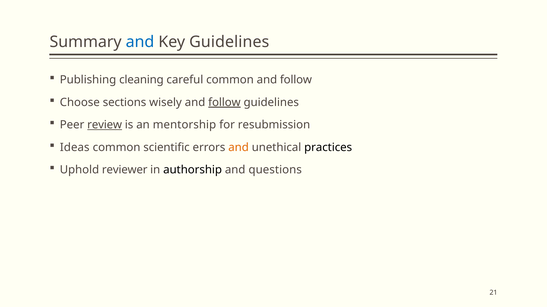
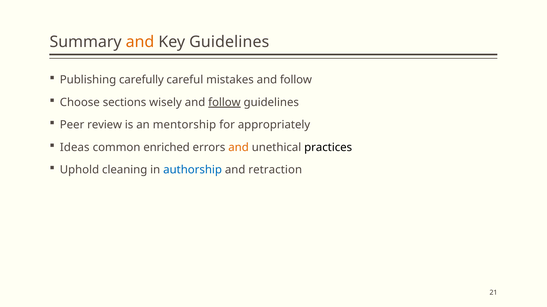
and at (140, 42) colour: blue -> orange
cleaning: cleaning -> carefully
careful common: common -> mistakes
review underline: present -> none
resubmission: resubmission -> appropriately
scientific: scientific -> enriched
reviewer: reviewer -> cleaning
authorship colour: black -> blue
questions: questions -> retraction
